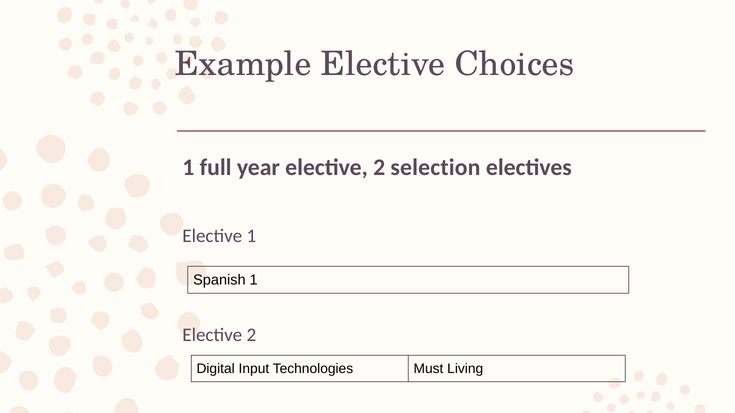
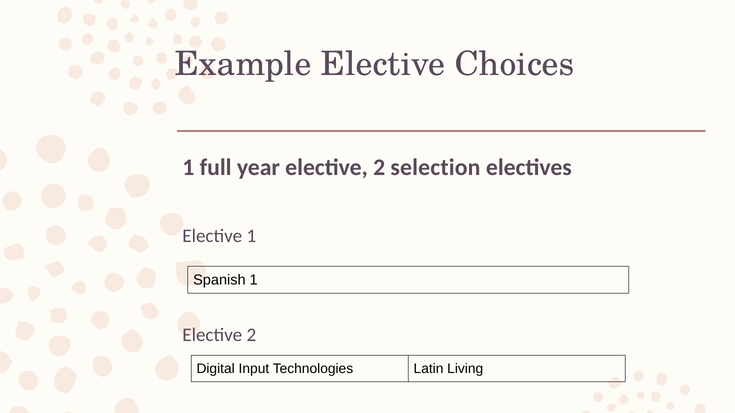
Must: Must -> Latin
